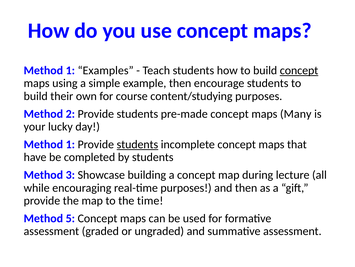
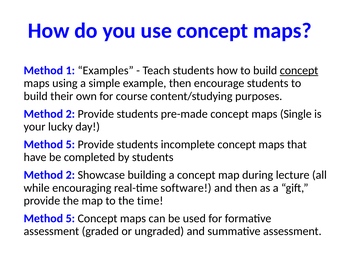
Many: Many -> Single
1 at (70, 144): 1 -> 5
students at (137, 144) underline: present -> none
3 at (70, 175): 3 -> 2
real-time purposes: purposes -> software
